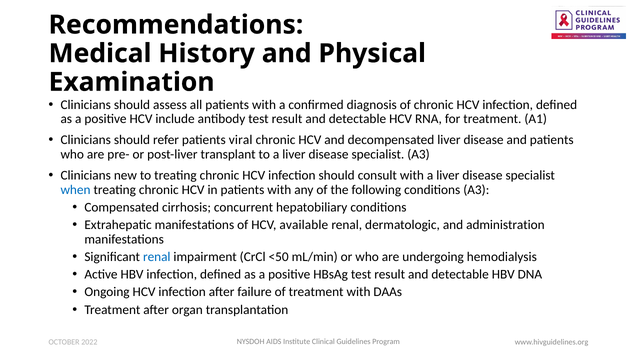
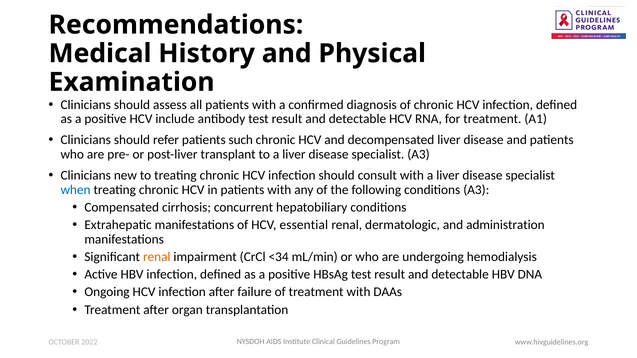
viral: viral -> such
available: available -> essential
renal at (157, 257) colour: blue -> orange
<50: <50 -> <34
